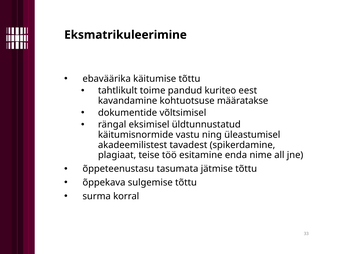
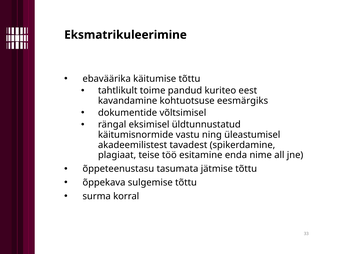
määratakse: määratakse -> eesmärgiks
